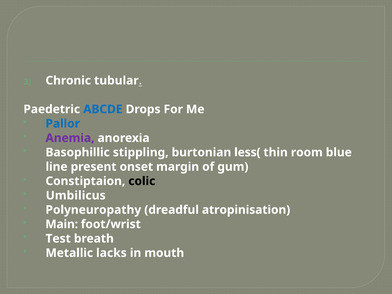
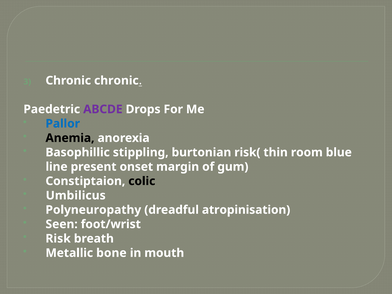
Chronic tubular: tubular -> chronic
ABCDE colour: blue -> purple
Anemia colour: purple -> black
less(: less( -> risk(
Main: Main -> Seen
Test: Test -> Risk
lacks: lacks -> bone
